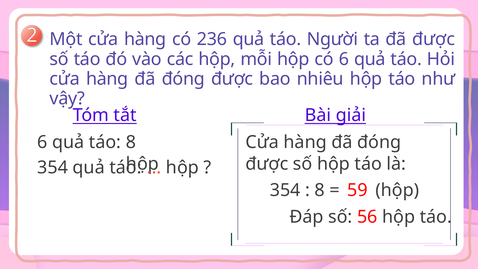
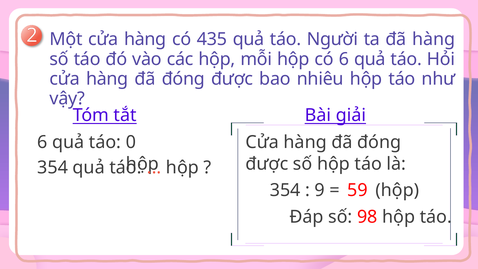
236: 236 -> 435
đã được: được -> hàng
táo 8: 8 -> 0
8 at (320, 190): 8 -> 9
56: 56 -> 98
